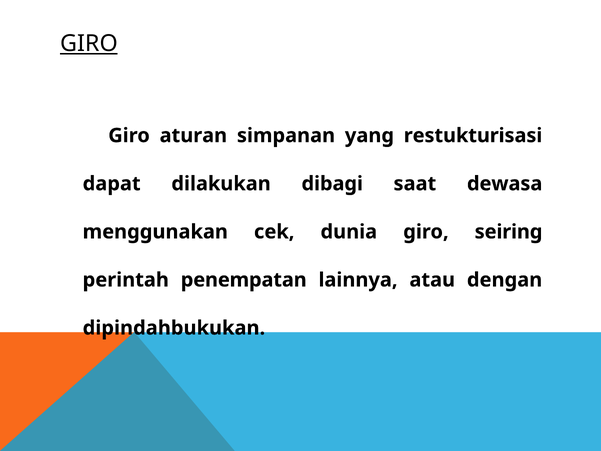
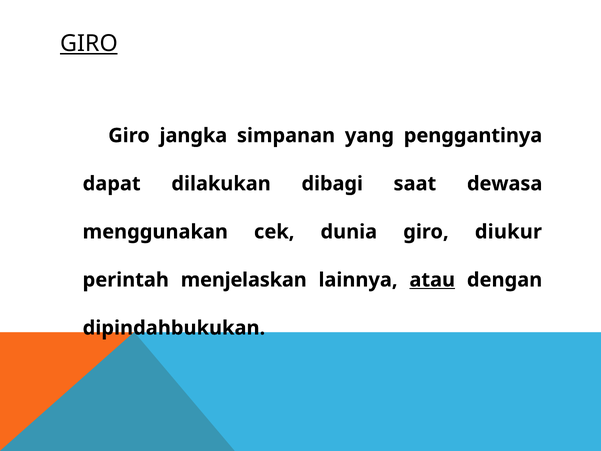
aturan: aturan -> jangka
restukturisasi: restukturisasi -> penggantinya
seiring: seiring -> diukur
penempatan: penempatan -> menjelaskan
atau underline: none -> present
